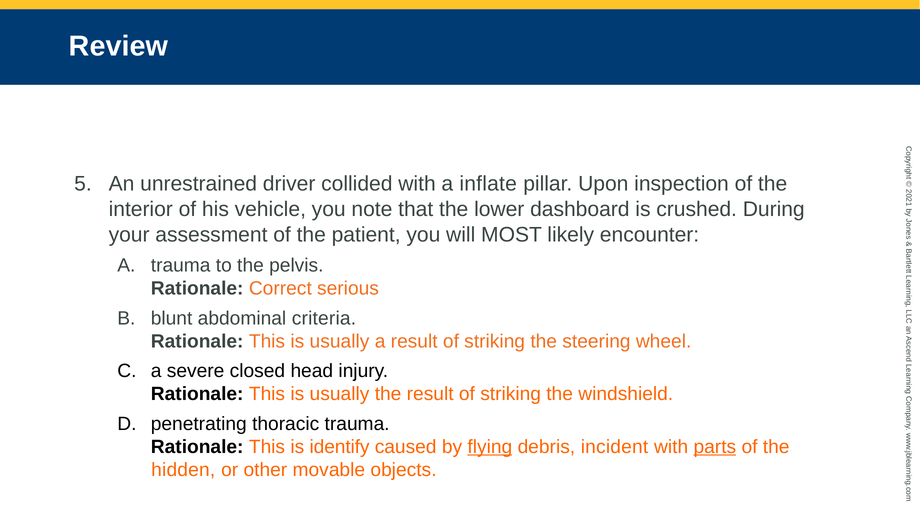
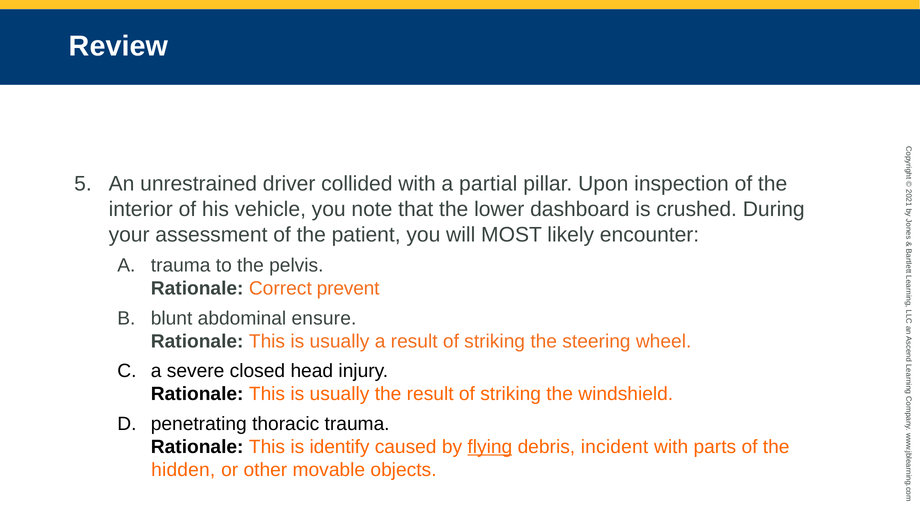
inflate: inflate -> partial
serious: serious -> prevent
criteria: criteria -> ensure
parts underline: present -> none
